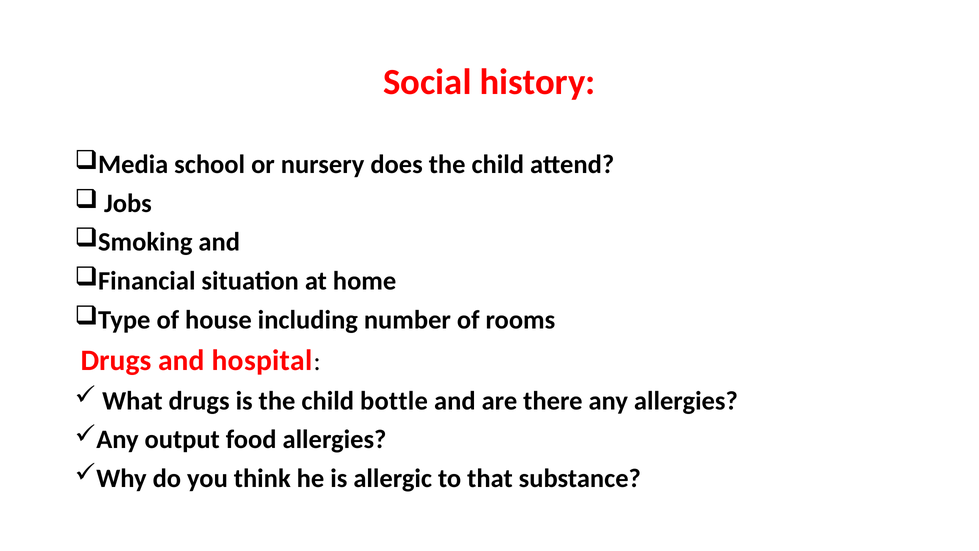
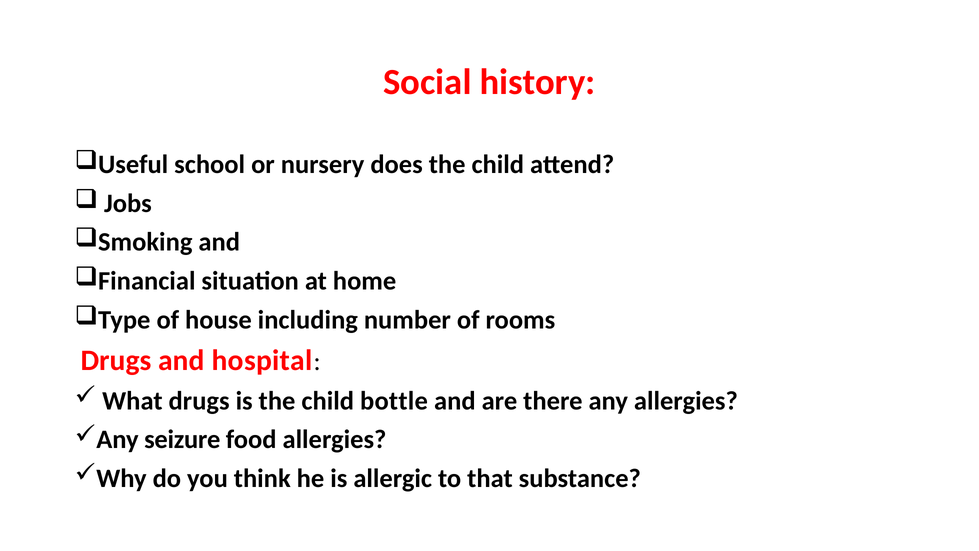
Media: Media -> Useful
output: output -> seizure
